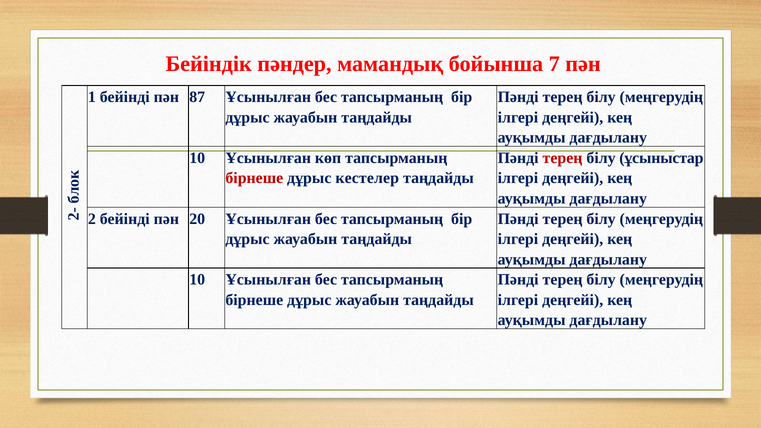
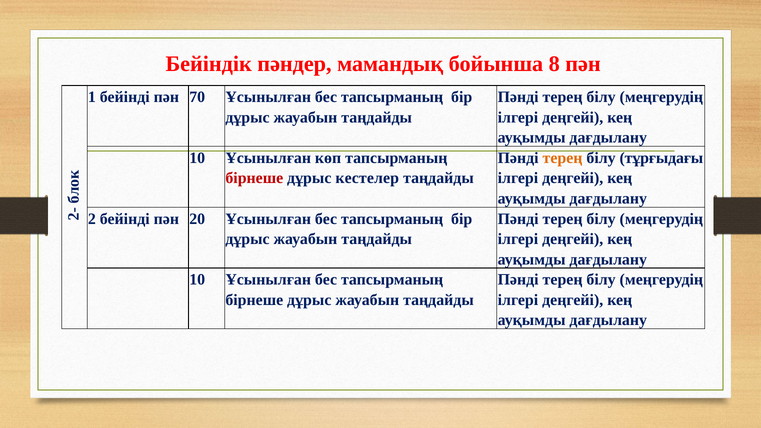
7: 7 -> 8
87: 87 -> 70
терең at (563, 158) colour: red -> orange
ұсыныстар: ұсыныстар -> тұрғыдағы
